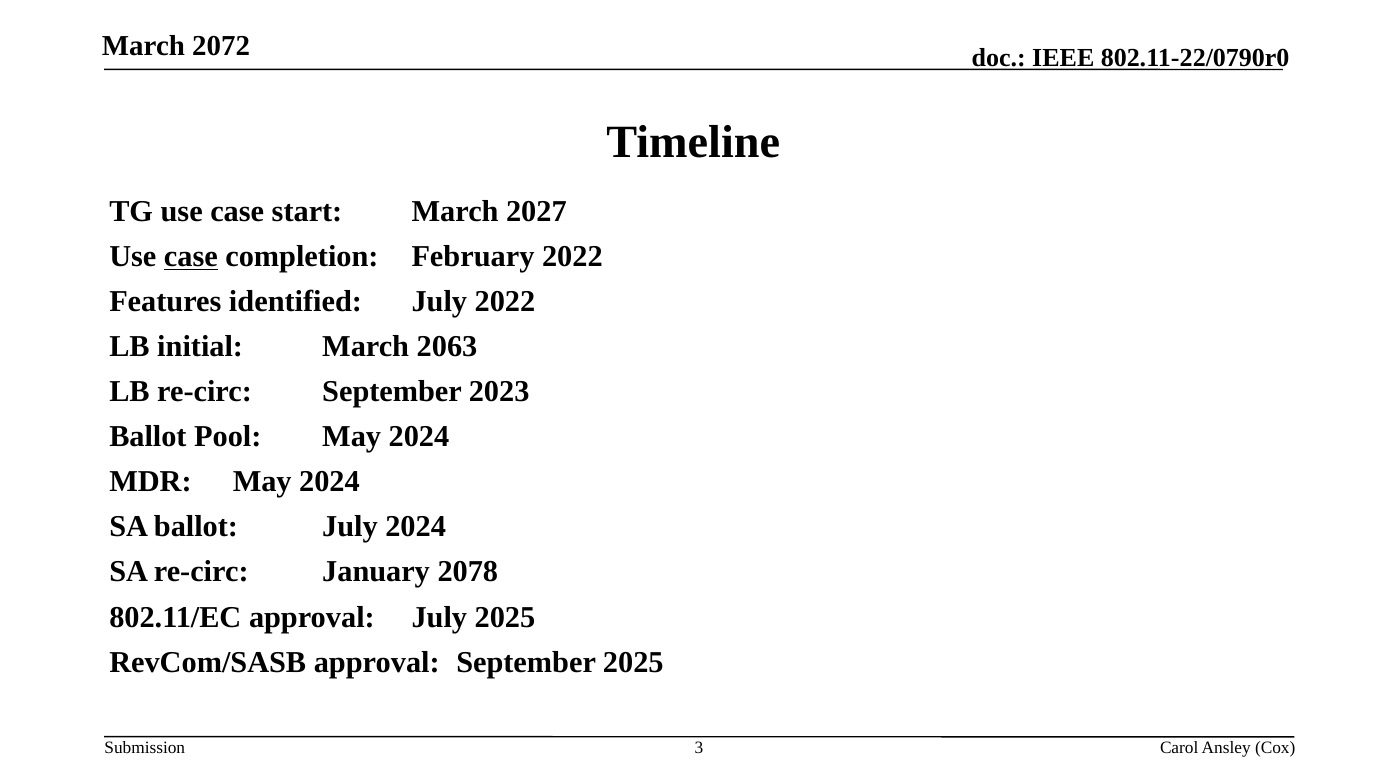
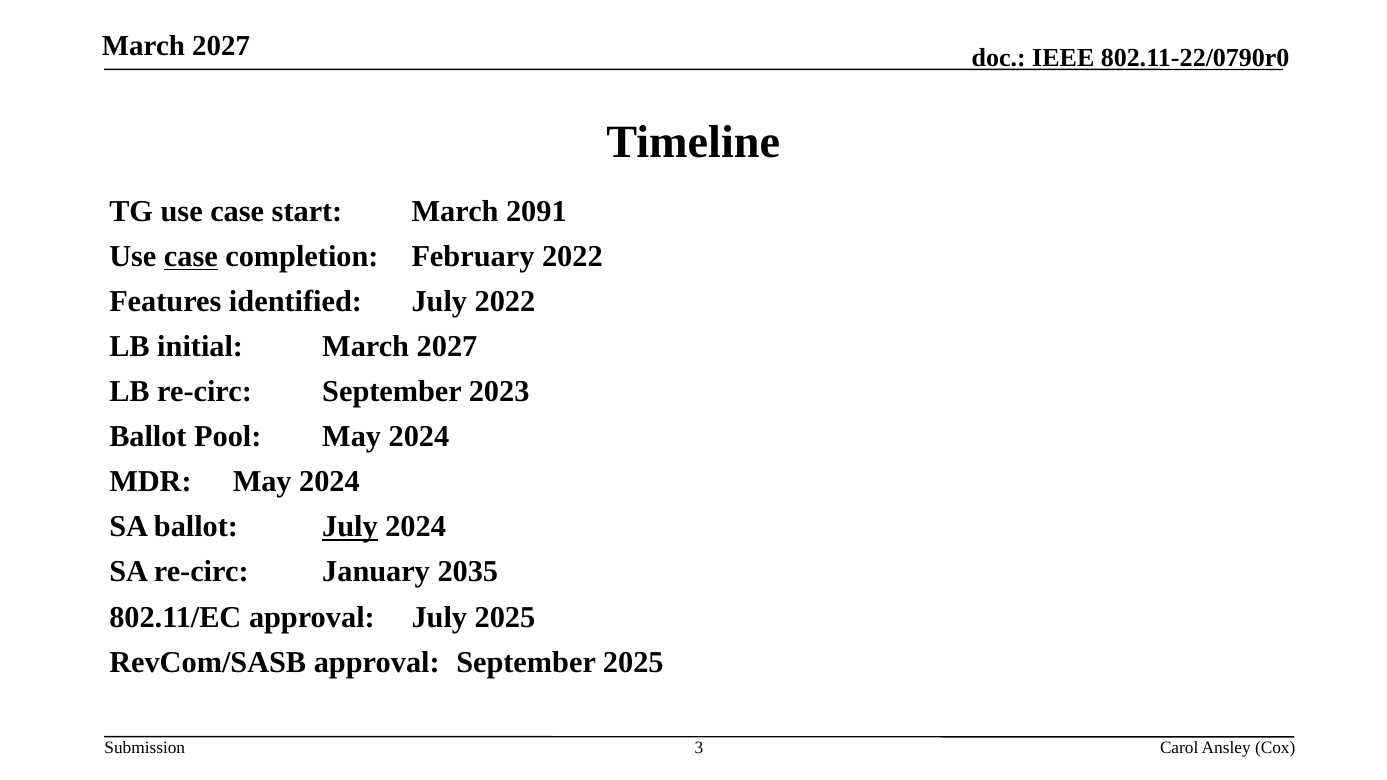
2072 at (221, 46): 2072 -> 2027
2027: 2027 -> 2091
initial March 2063: 2063 -> 2027
July at (350, 527) underline: none -> present
2078: 2078 -> 2035
